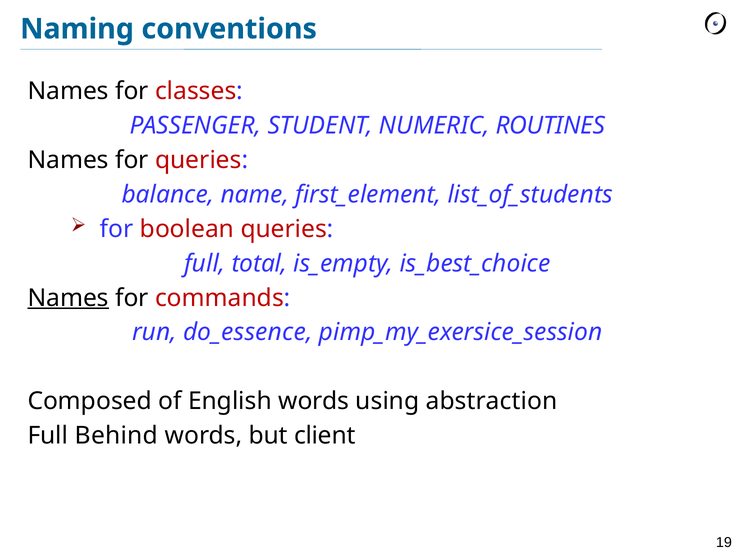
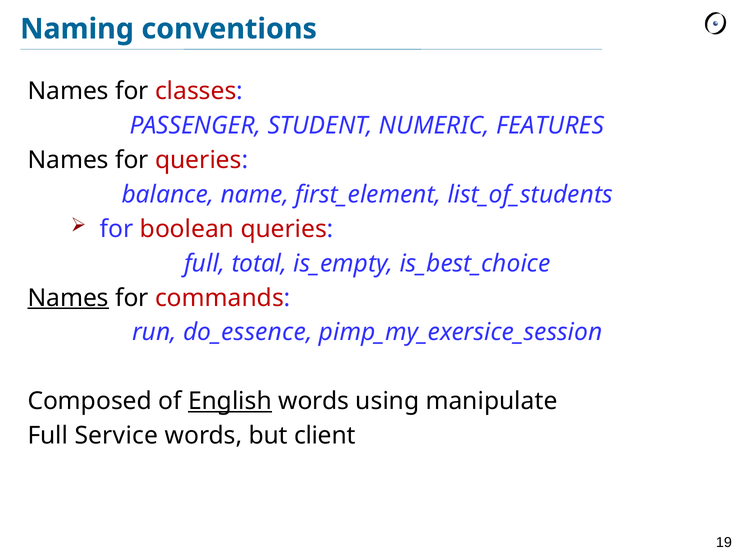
ROUTINES: ROUTINES -> FEATURES
English underline: none -> present
abstraction: abstraction -> manipulate
Behind: Behind -> Service
